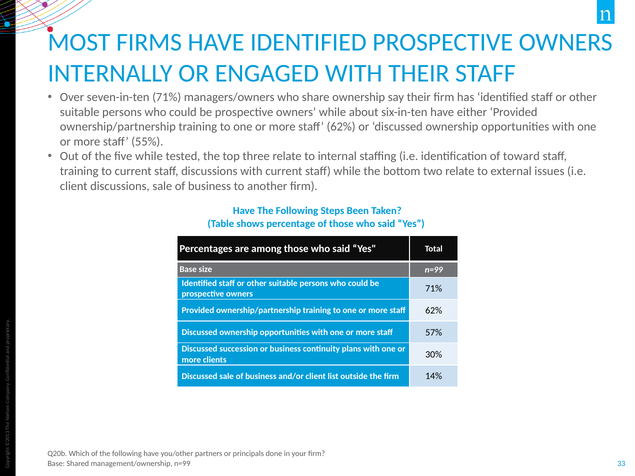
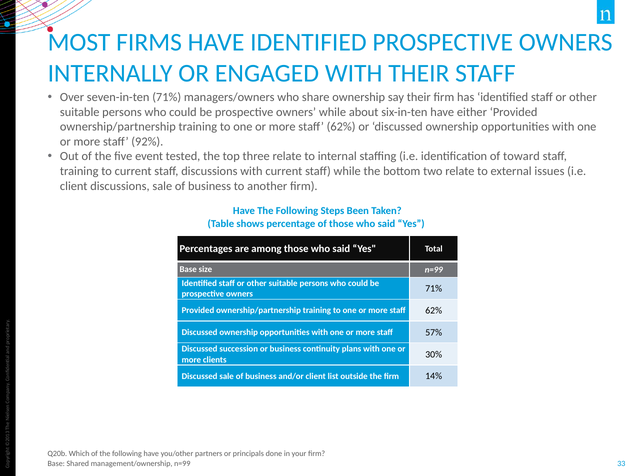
55%: 55% -> 92%
five while: while -> event
